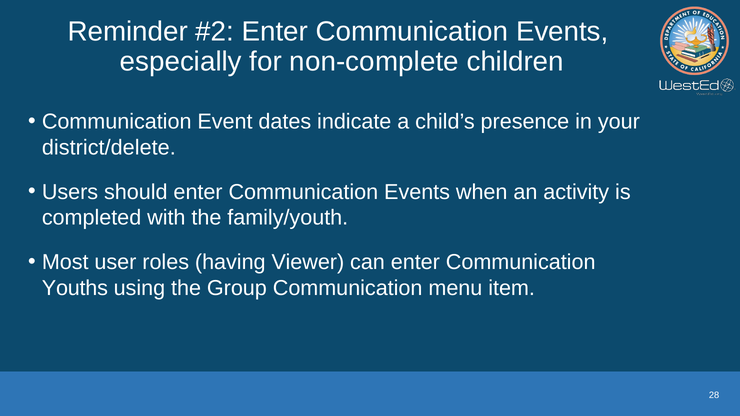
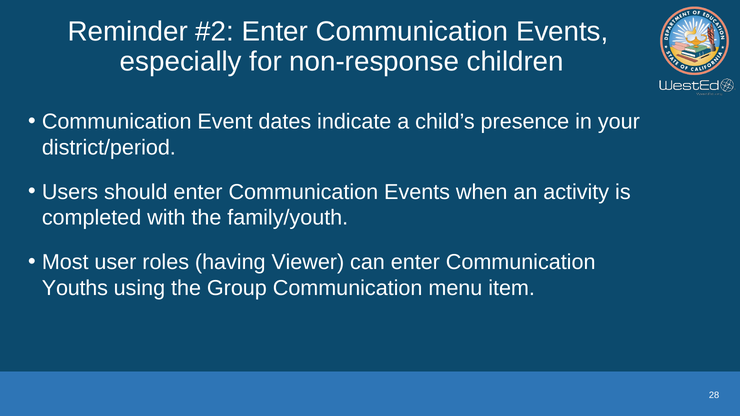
non-complete: non-complete -> non-response
district/delete: district/delete -> district/period
